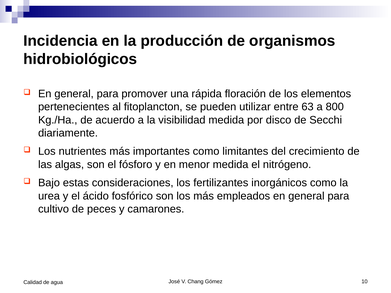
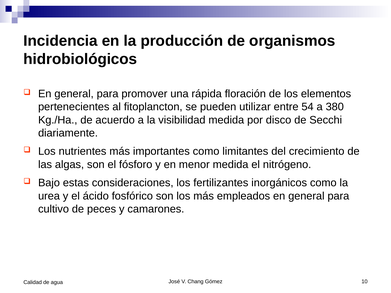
63: 63 -> 54
800: 800 -> 380
